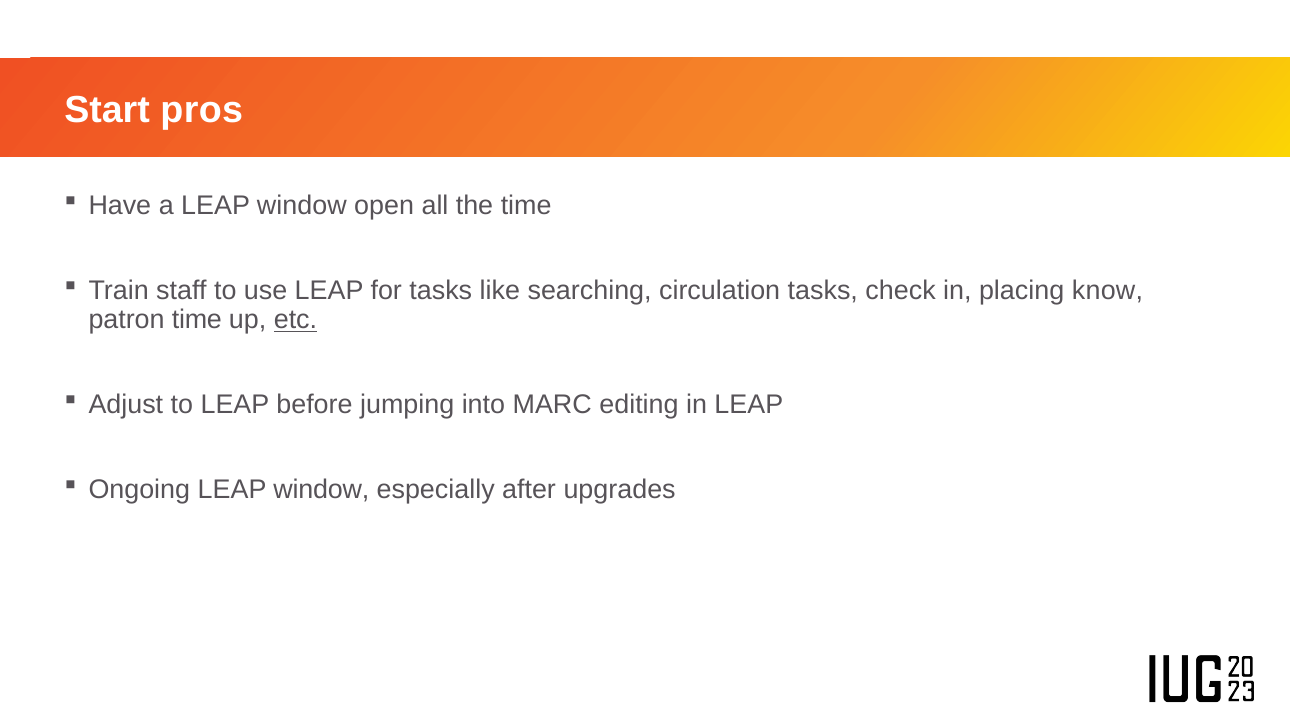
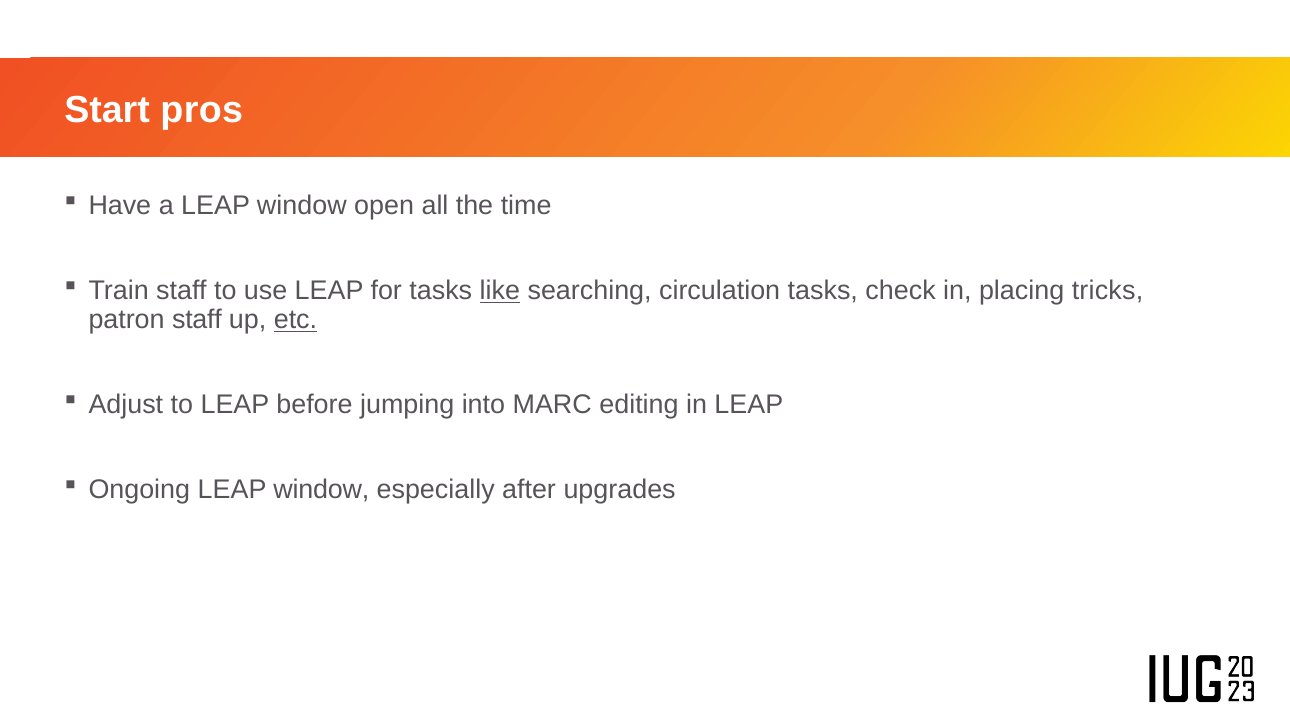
like underline: none -> present
know: know -> tricks
patron time: time -> staff
